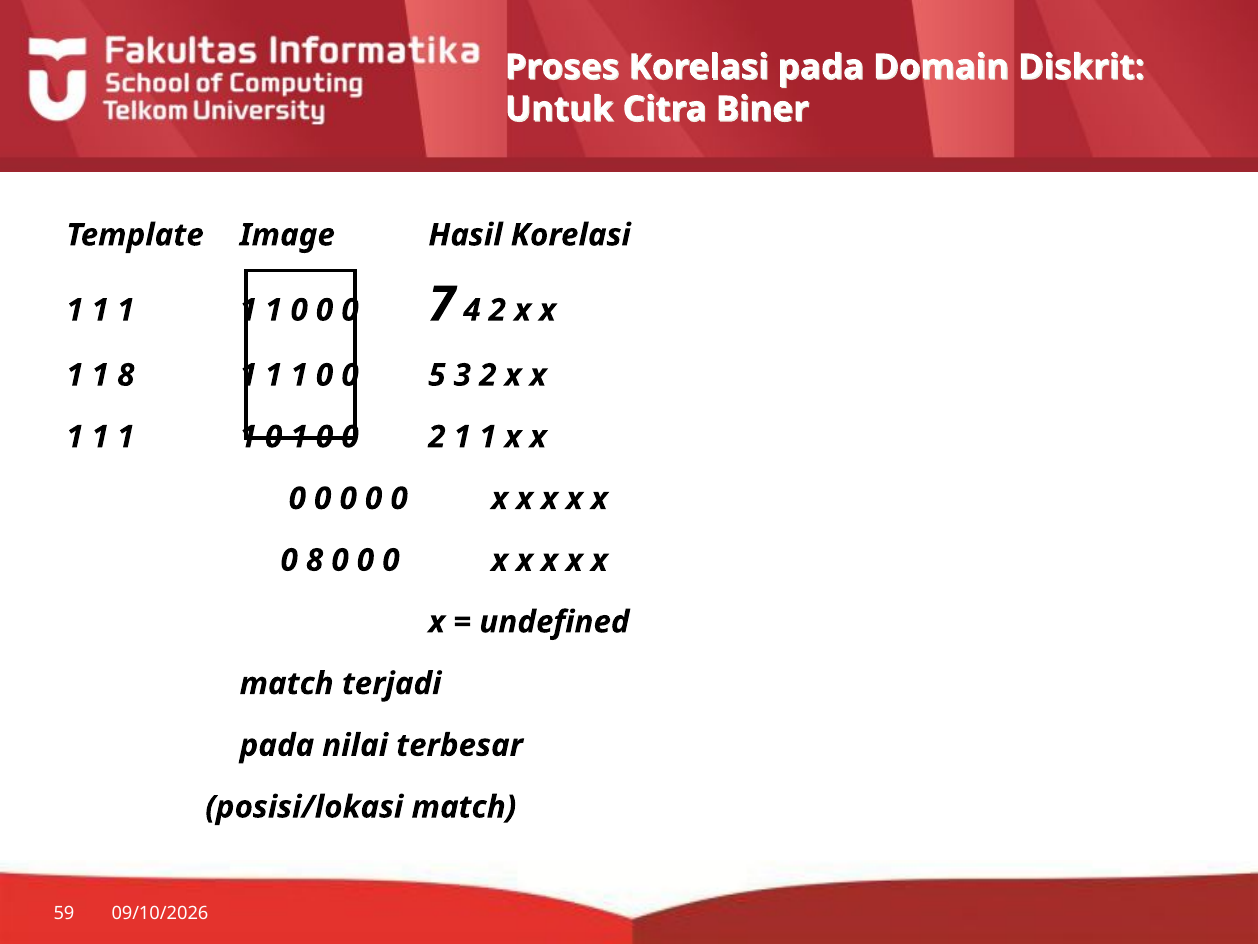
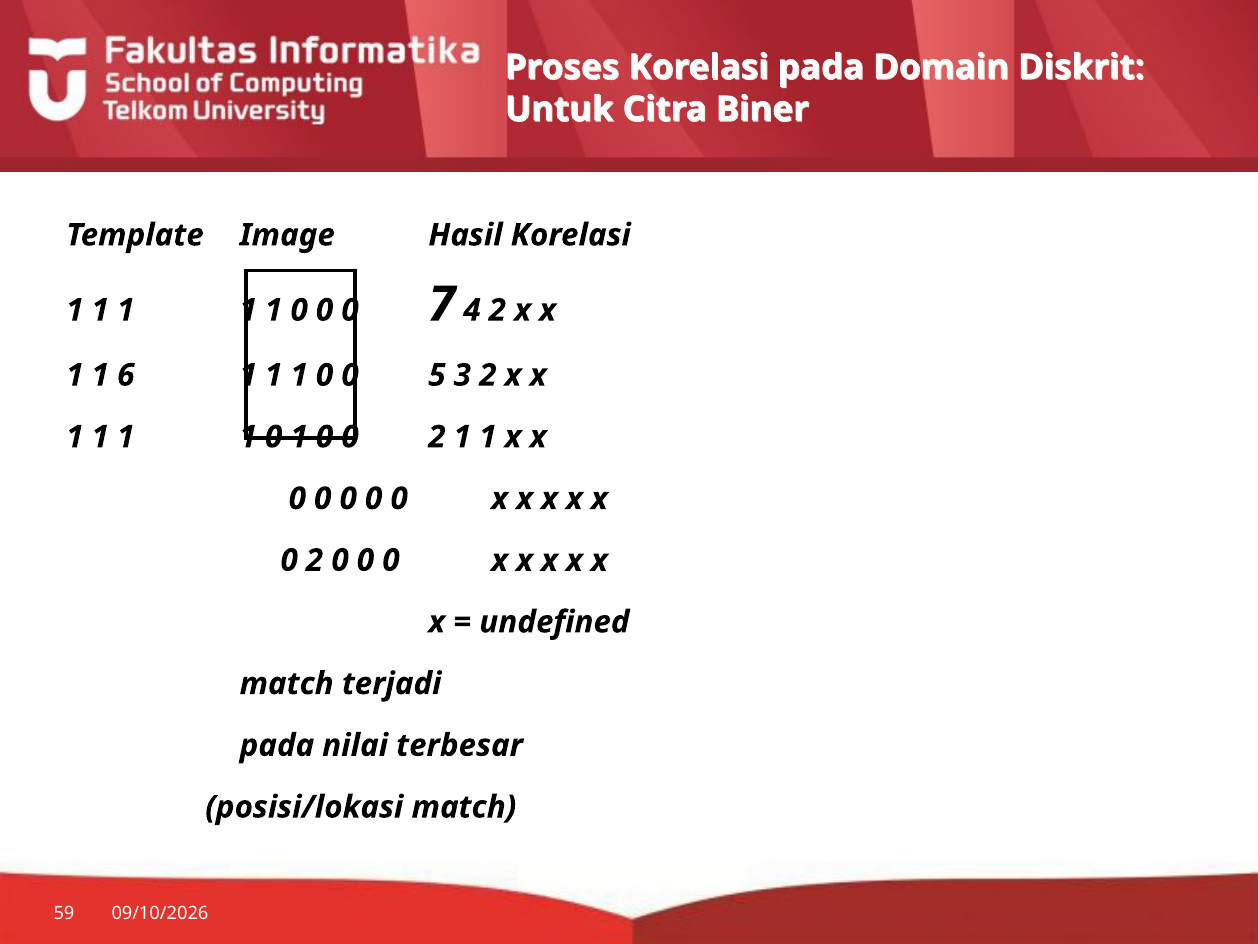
1 8: 8 -> 6
8 at (315, 560): 8 -> 2
